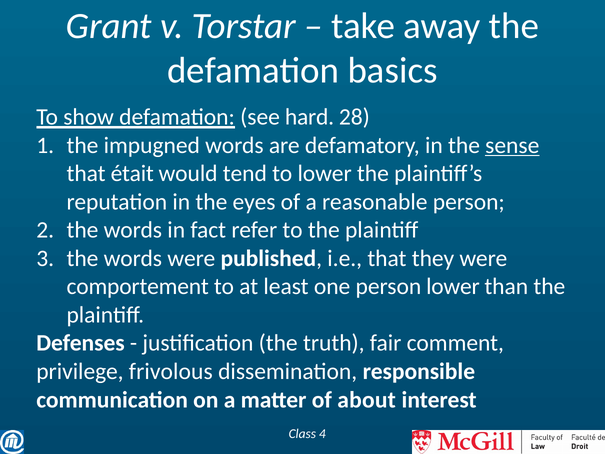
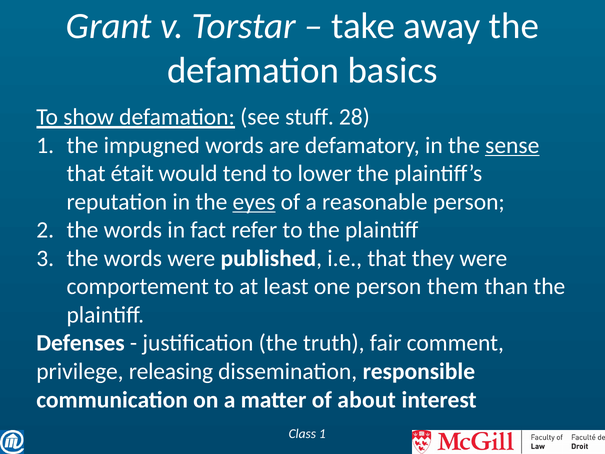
hard: hard -> stuff
eyes underline: none -> present
person lower: lower -> them
frivolous: frivolous -> releasing
Class 4: 4 -> 1
